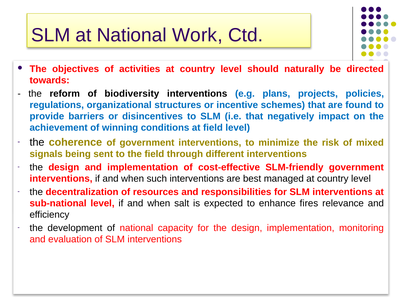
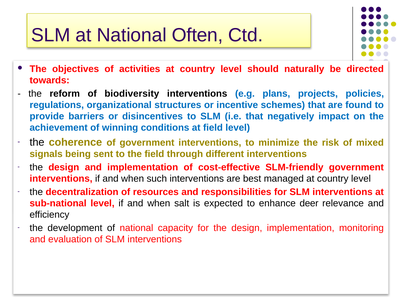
Work: Work -> Often
fires: fires -> deer
